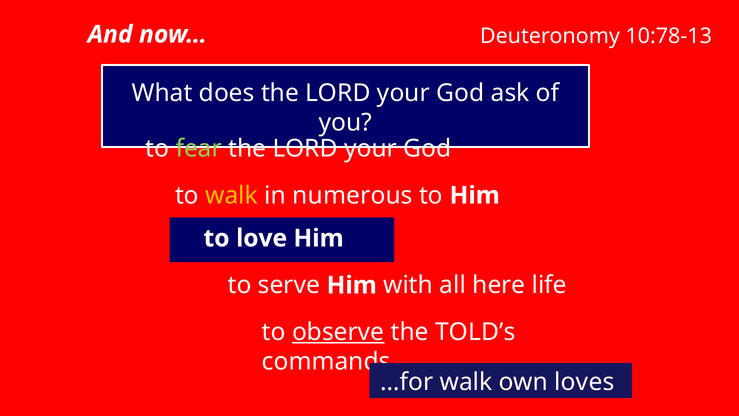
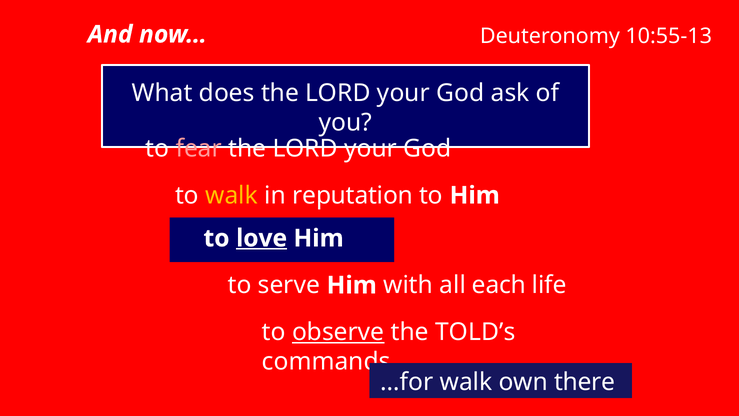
10:78-13: 10:78-13 -> 10:55-13
fear colour: light green -> pink
numerous: numerous -> reputation
love underline: none -> present
here: here -> each
loves: loves -> there
